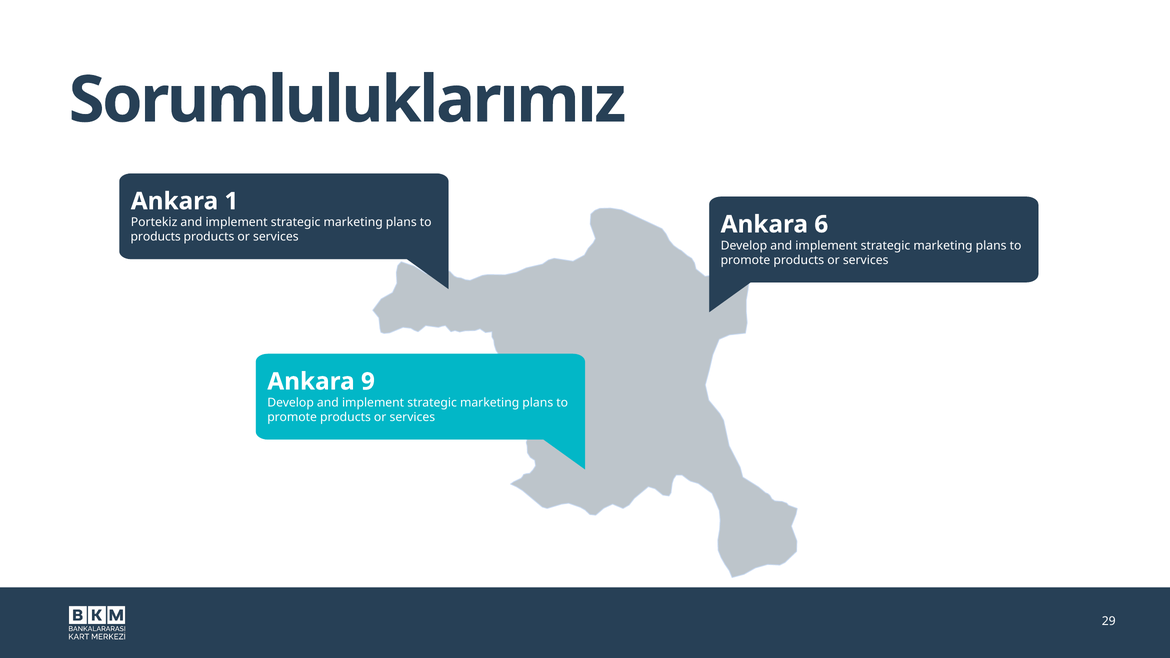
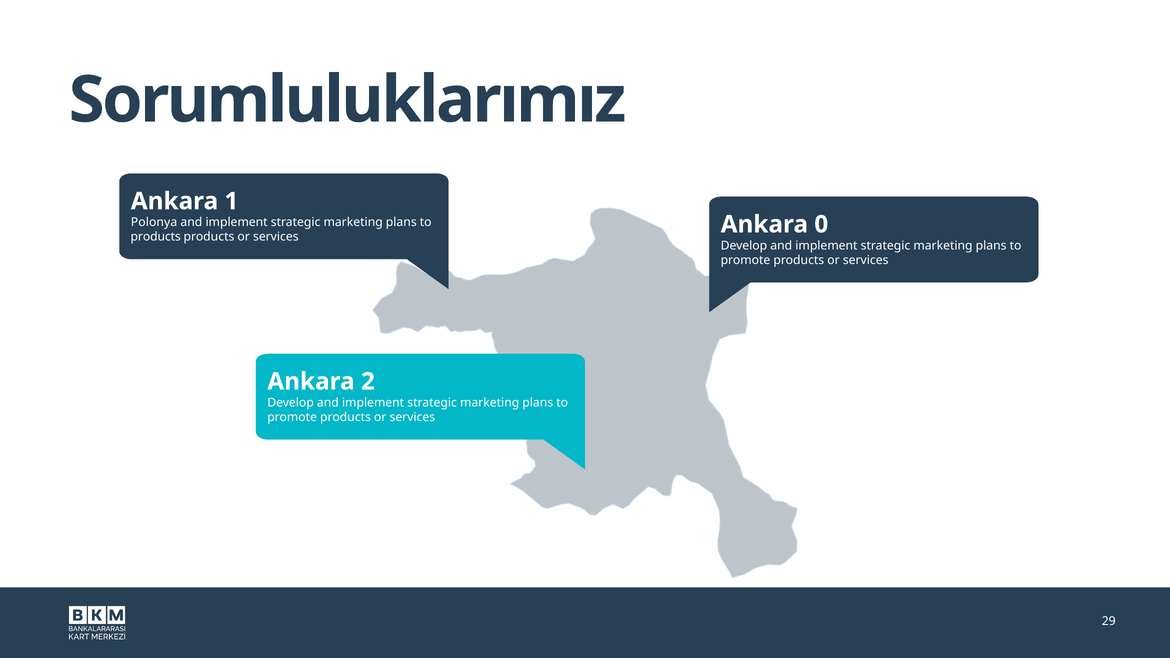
Portekiz: Portekiz -> Polonya
6: 6 -> 0
9: 9 -> 2
